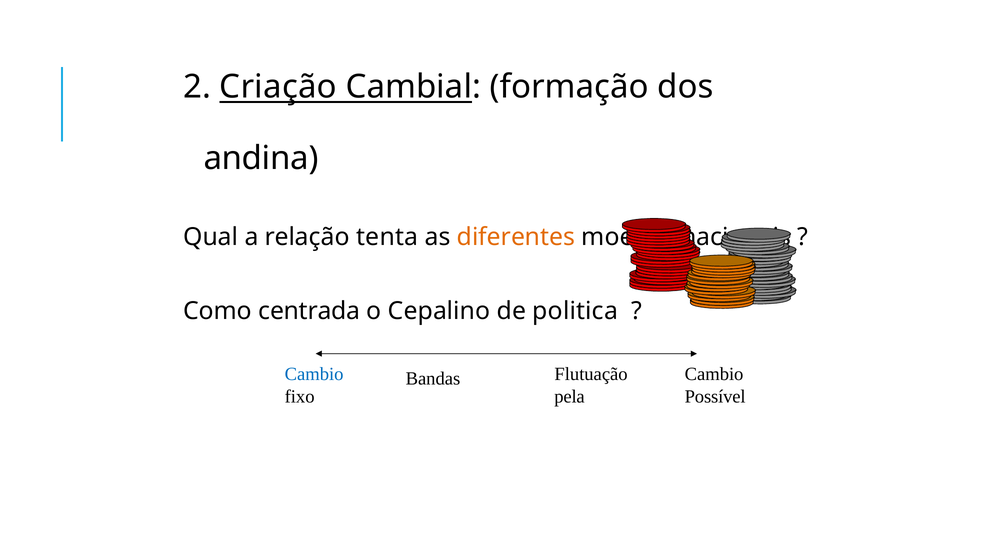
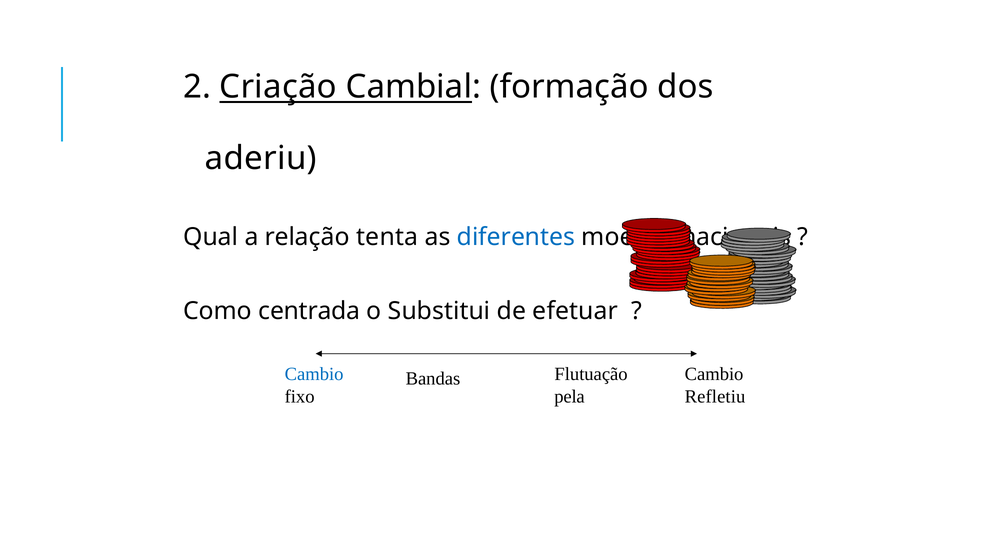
andina: andina -> aderiu
diferentes colour: orange -> blue
Cepalino: Cepalino -> Substitui
politica: politica -> efetuar
Possível: Possível -> Refletiu
